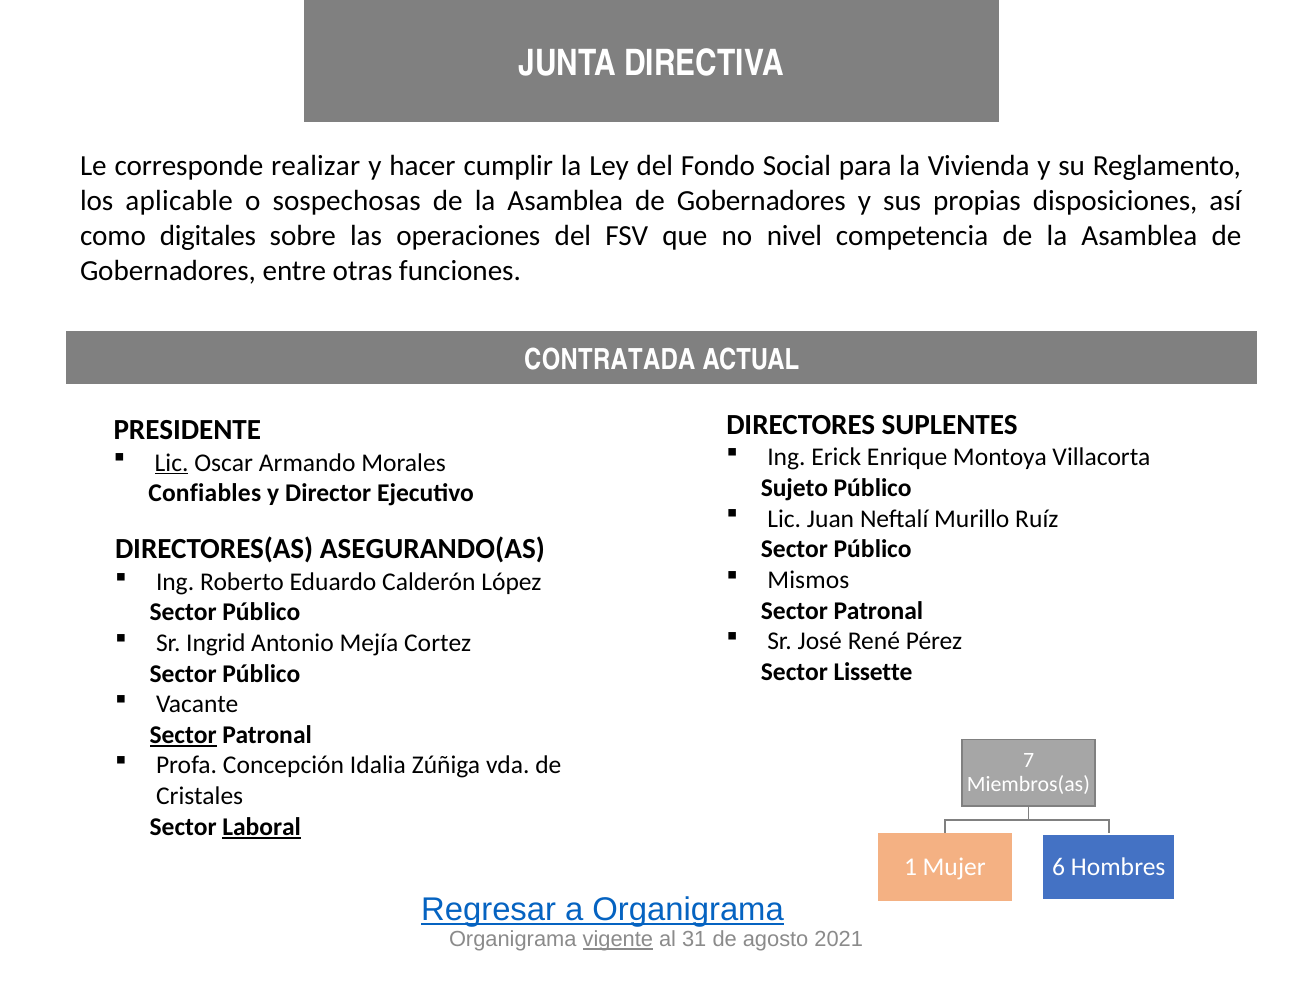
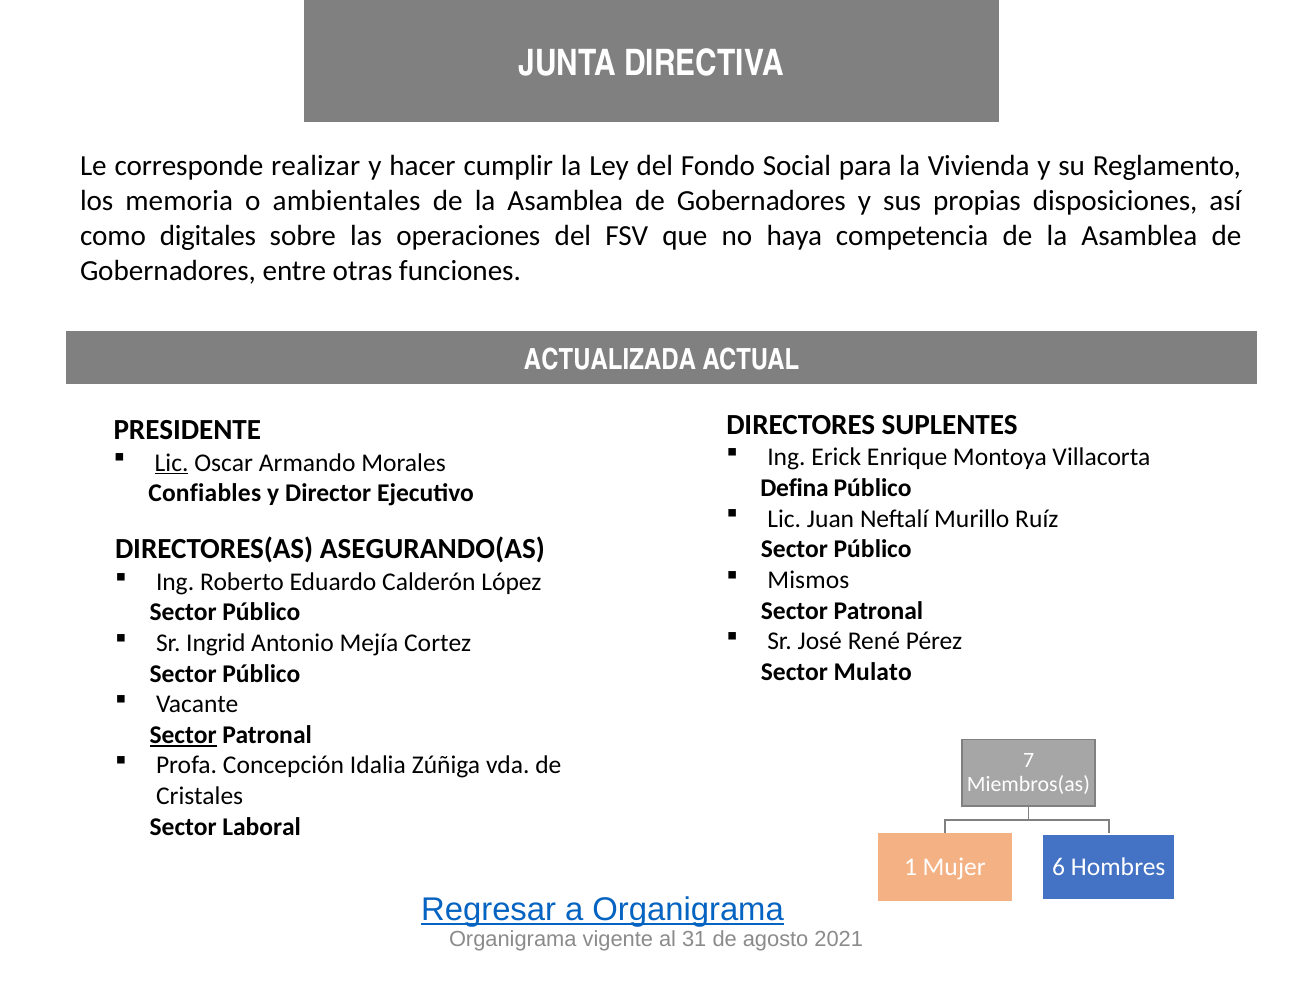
aplicable: aplicable -> memoria
sospechosas: sospechosas -> ambientales
nivel: nivel -> haya
CONTRATADA: CONTRATADA -> ACTUALIZADA
Sujeto: Sujeto -> Defina
Lissette: Lissette -> Mulato
Laboral underline: present -> none
vigente underline: present -> none
